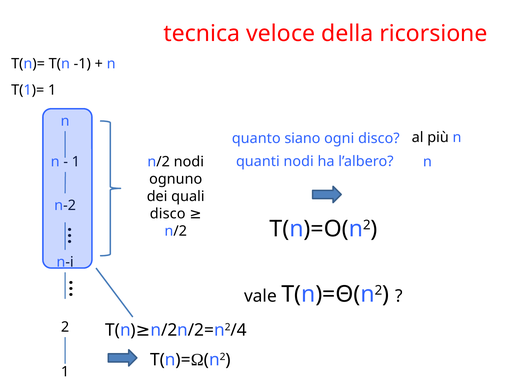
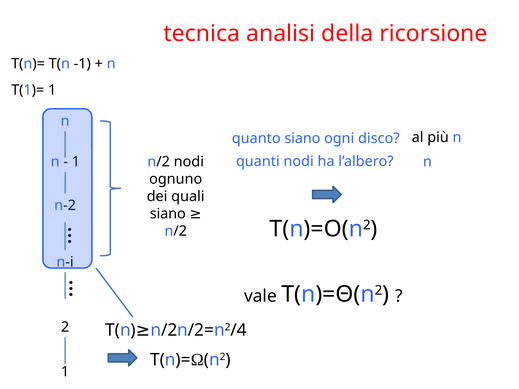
veloce: veloce -> analisi
disco at (168, 214): disco -> siano
